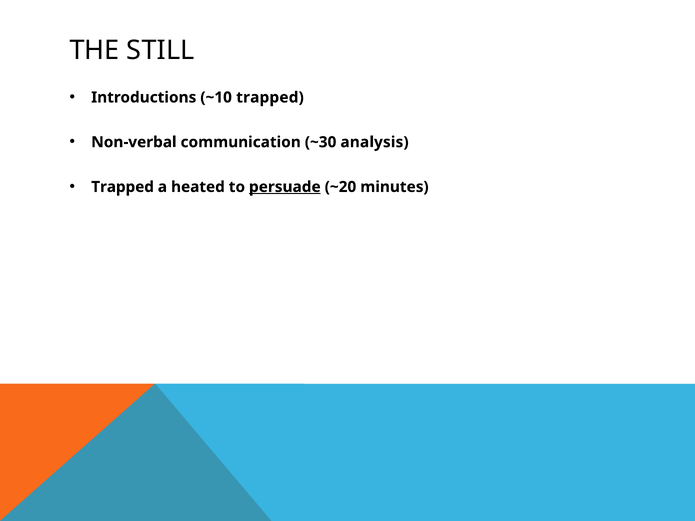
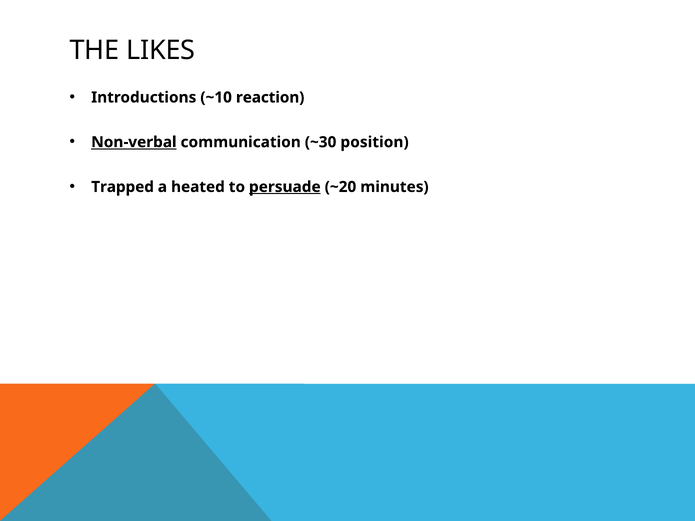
STILL: STILL -> LIKES
~10 trapped: trapped -> reaction
Non-verbal underline: none -> present
analysis: analysis -> position
